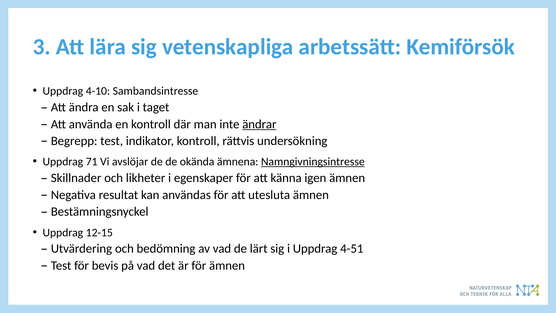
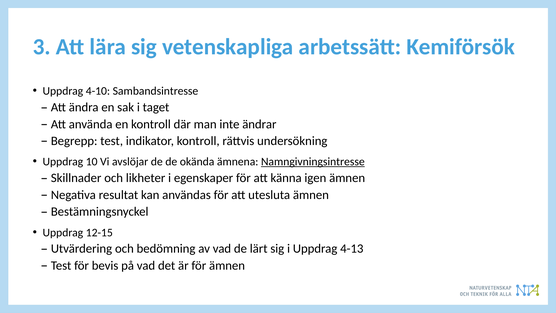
ändrar underline: present -> none
71: 71 -> 10
4-51: 4-51 -> 4-13
